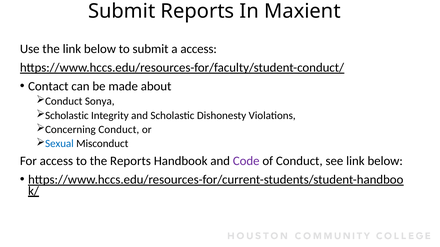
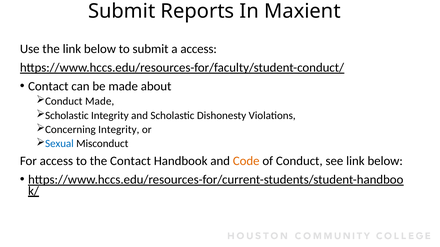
Conduct Sonya: Sonya -> Made
Concerning Conduct: Conduct -> Integrity
the Reports: Reports -> Contact
Code colour: purple -> orange
